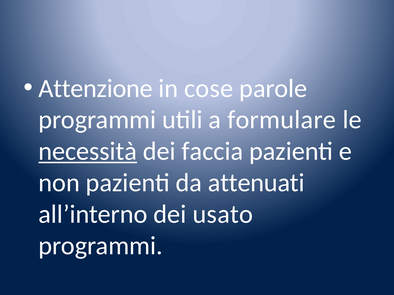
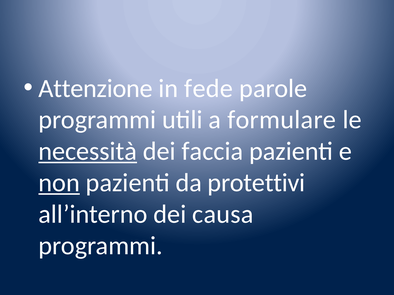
cose: cose -> fede
non underline: none -> present
attenuati: attenuati -> protettivi
usato: usato -> causa
